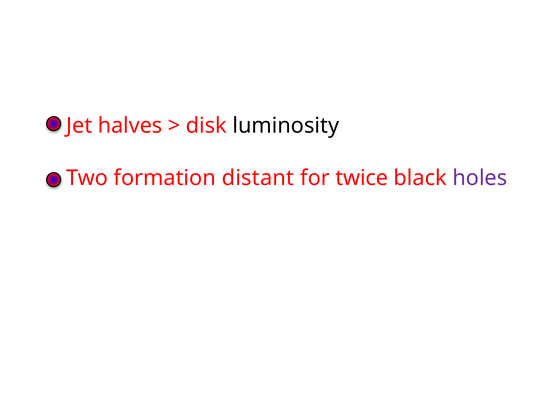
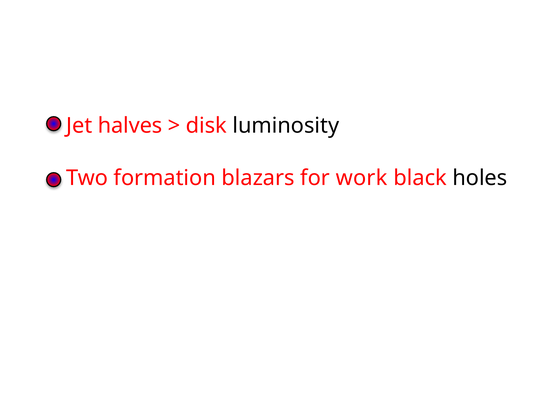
distant: distant -> blazars
twice: twice -> work
holes colour: purple -> black
